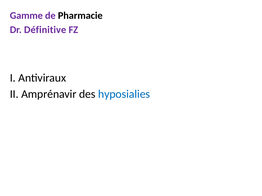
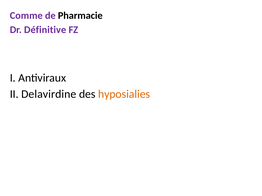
Gamme: Gamme -> Comme
Amprénavir: Amprénavir -> Delavirdine
hyposialies colour: blue -> orange
